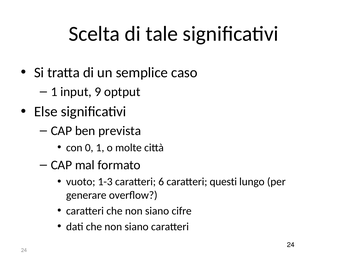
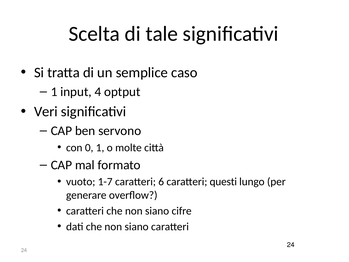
9: 9 -> 4
Else: Else -> Veri
prevista: prevista -> servono
1-3: 1-3 -> 1-7
